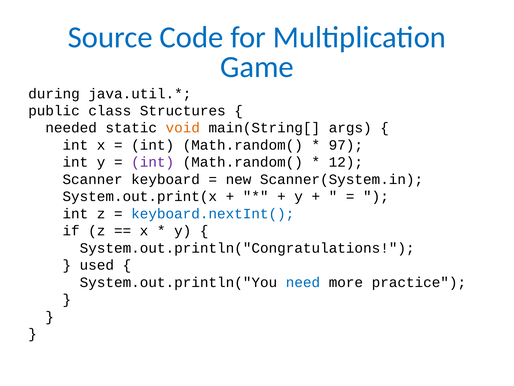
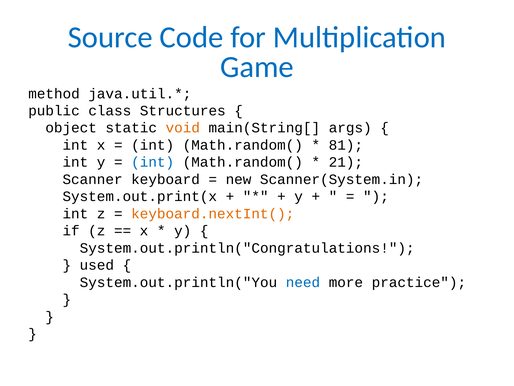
during: during -> method
needed: needed -> object
97: 97 -> 81
int at (153, 162) colour: purple -> blue
12: 12 -> 21
keyboard.nextInt( colour: blue -> orange
